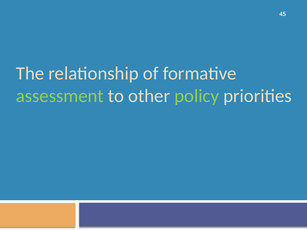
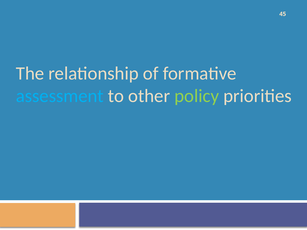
assessment colour: light green -> light blue
